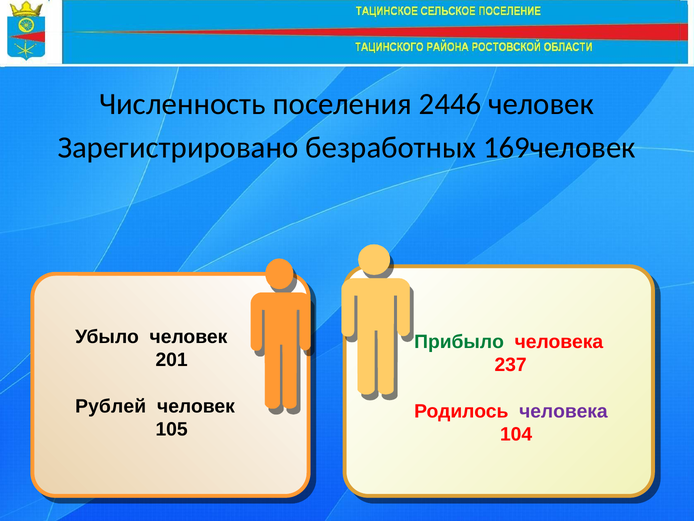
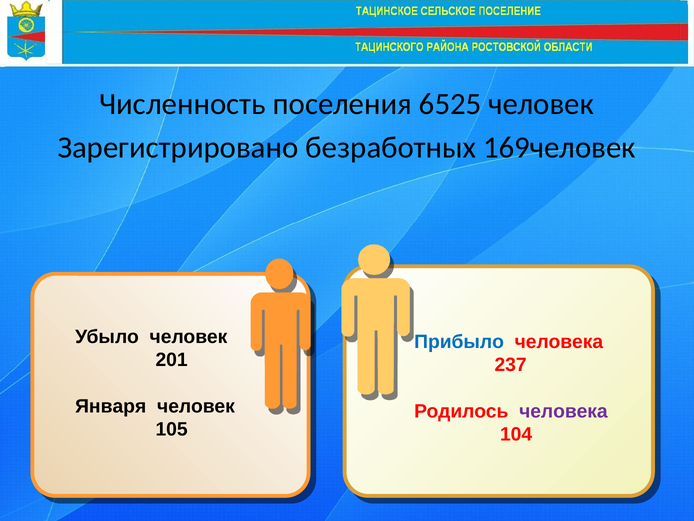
2446: 2446 -> 6525
Прибыло colour: green -> blue
Рублей: Рублей -> Января
